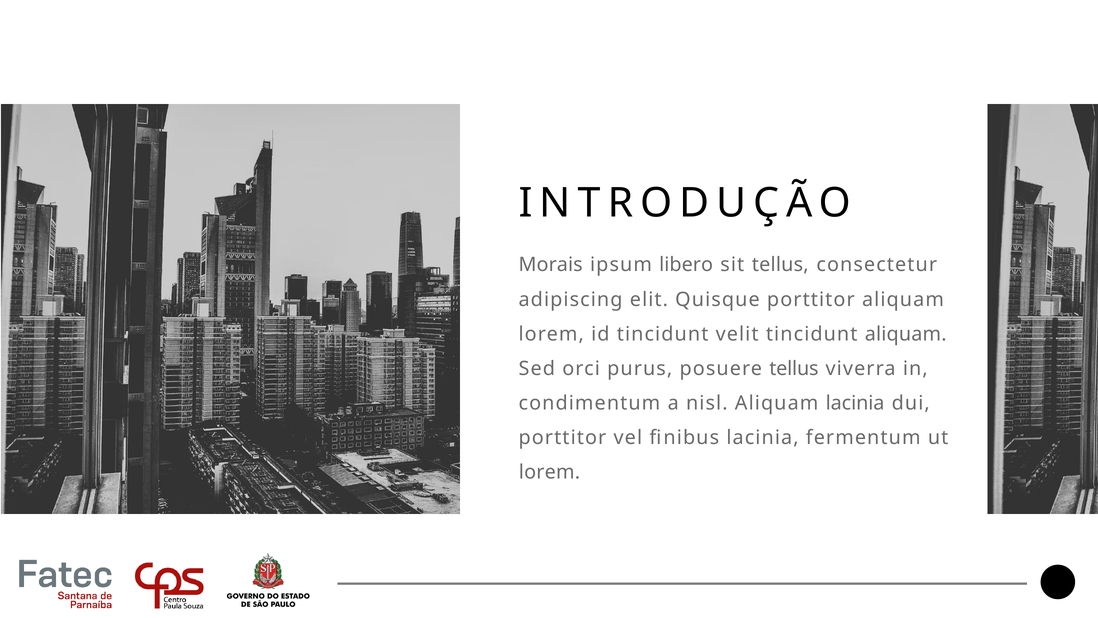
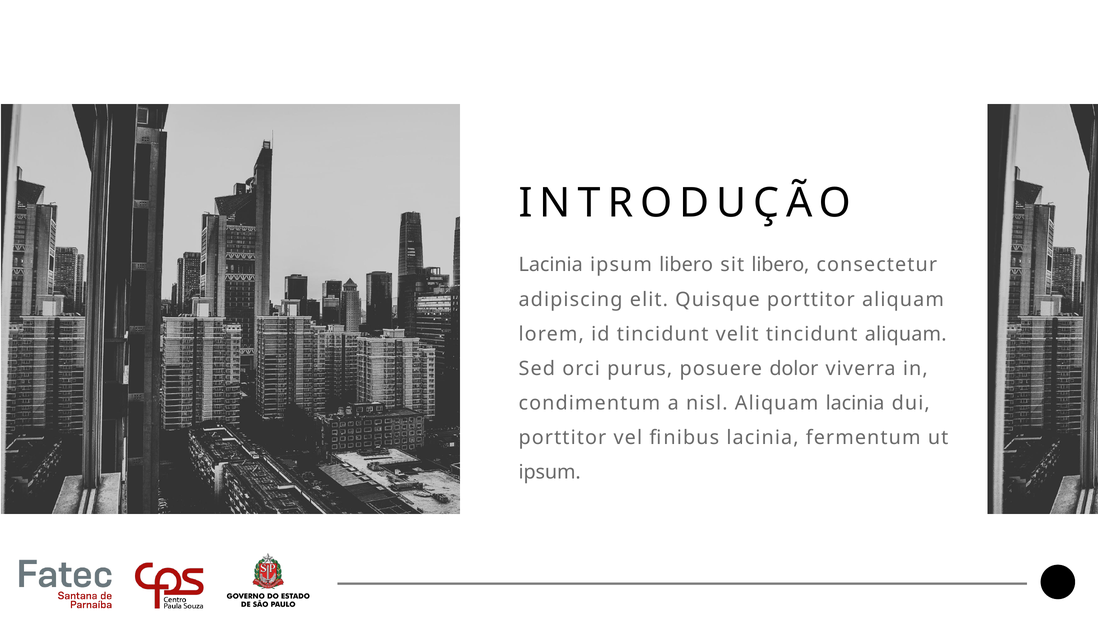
Morais at (551, 265): Morais -> Lacinia
sit tellus: tellus -> libero
posuere tellus: tellus -> dolor
lorem at (549, 472): lorem -> ipsum
